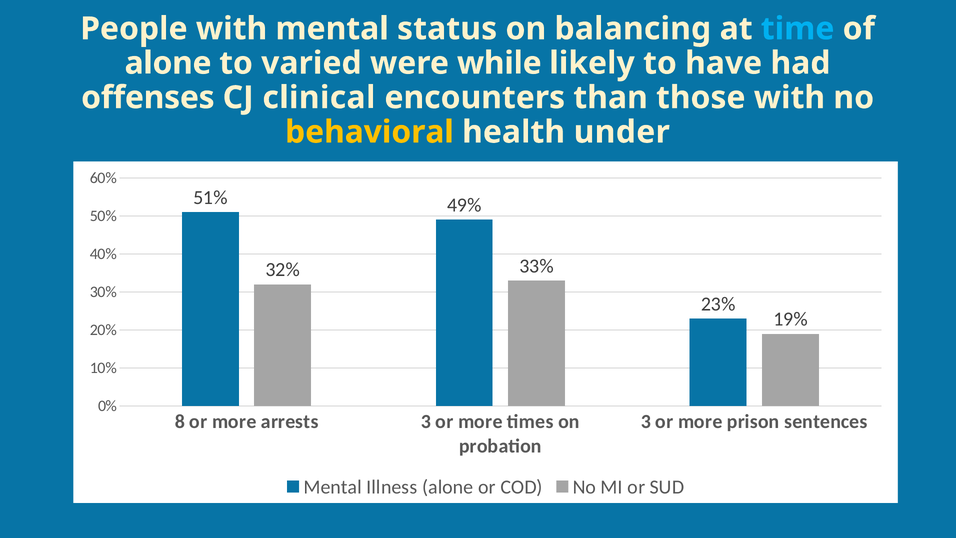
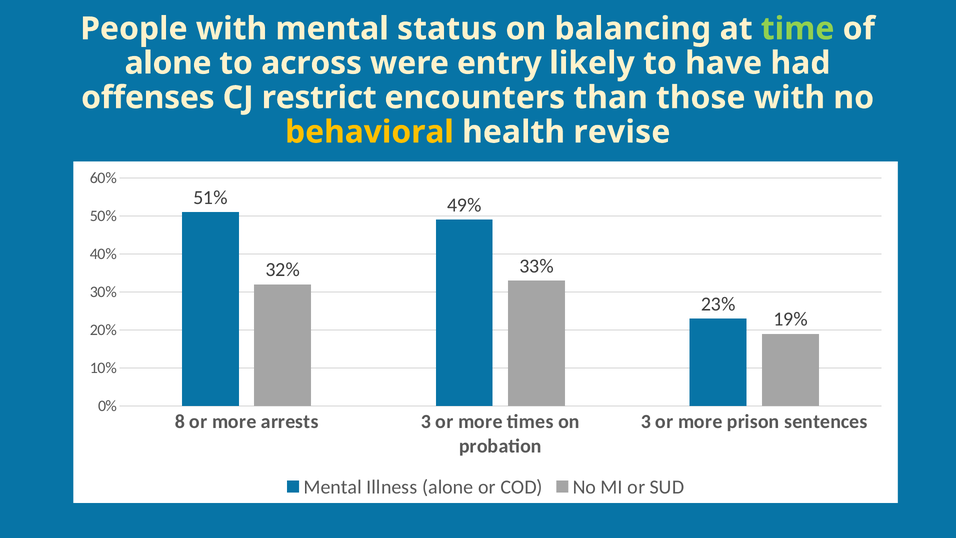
time colour: light blue -> light green
varied: varied -> across
while: while -> entry
clinical: clinical -> restrict
under: under -> revise
